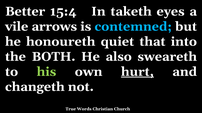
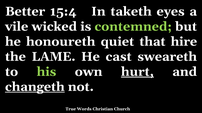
arrows: arrows -> wicked
contemned colour: light blue -> light green
into: into -> hire
BOTH: BOTH -> LAME
also: also -> cast
changeth underline: none -> present
